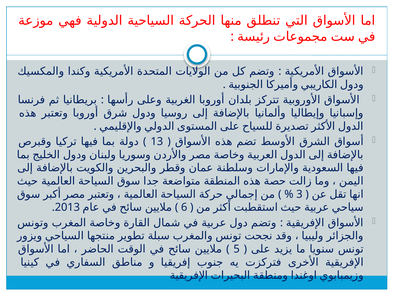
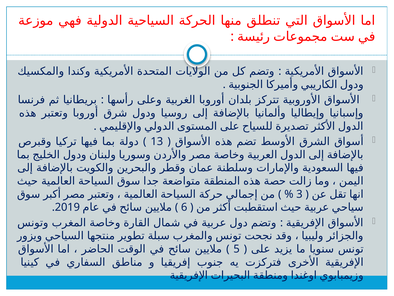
2013: 2013 -> 2019
